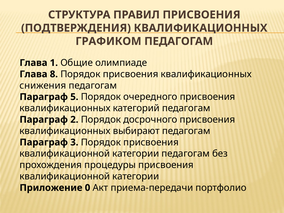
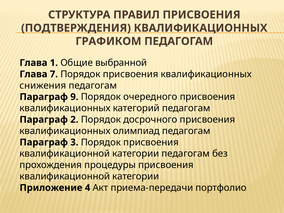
олимпиаде: олимпиаде -> выбранной
8: 8 -> 7
5: 5 -> 9
выбирают: выбирают -> олимпиад
0: 0 -> 4
